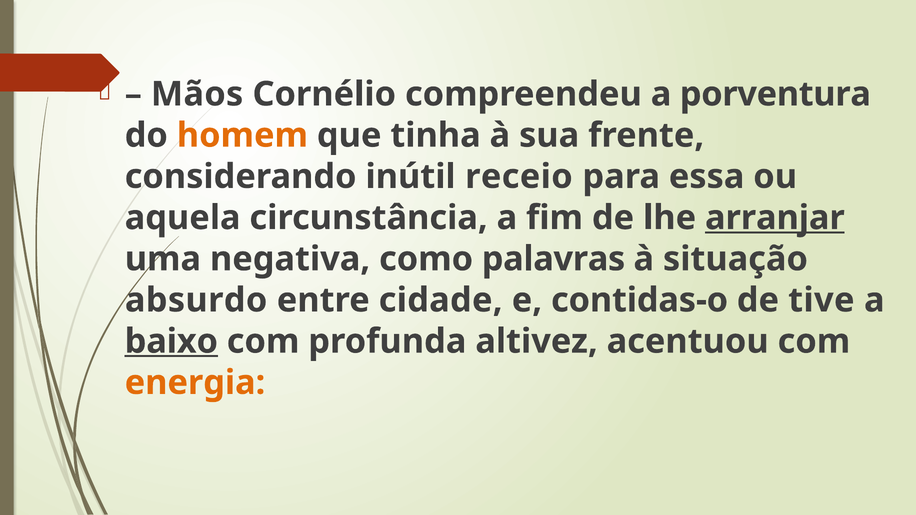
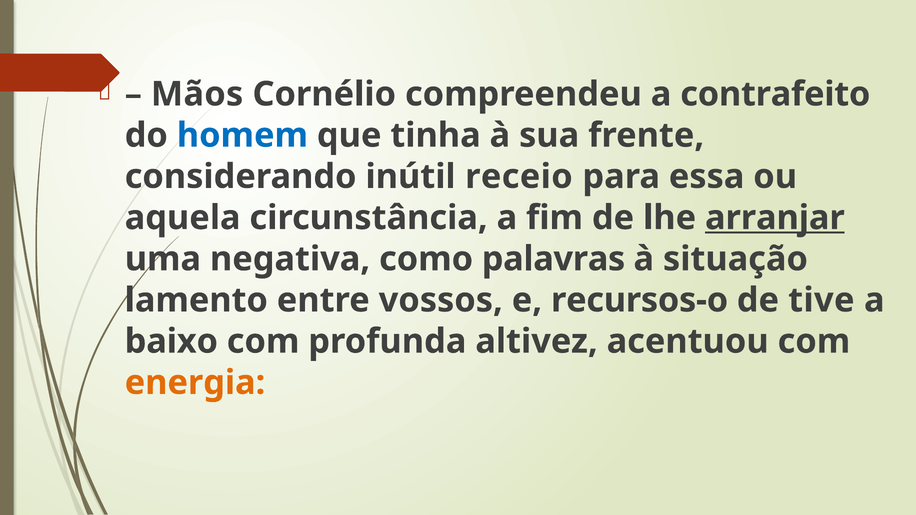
porventura: porventura -> contrafeito
homem colour: orange -> blue
absurdo: absurdo -> lamento
cidade: cidade -> vossos
contidas-o: contidas-o -> recursos-o
baixo underline: present -> none
